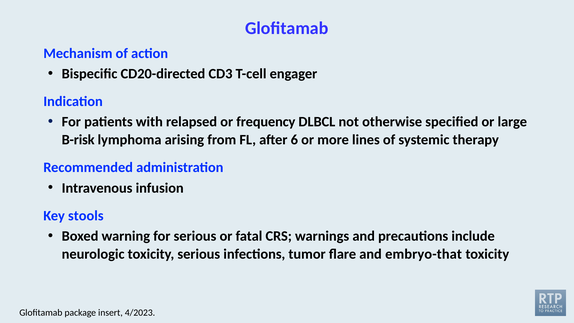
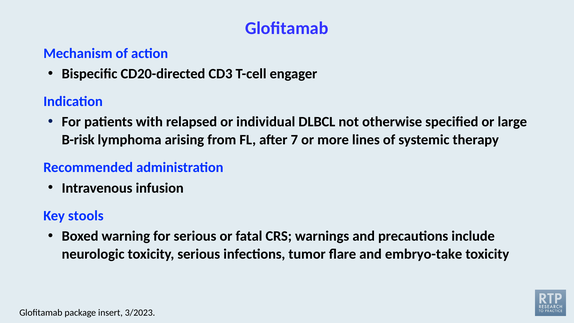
frequency: frequency -> individual
6: 6 -> 7
embryo-that: embryo-that -> embryo-take
4/2023: 4/2023 -> 3/2023
